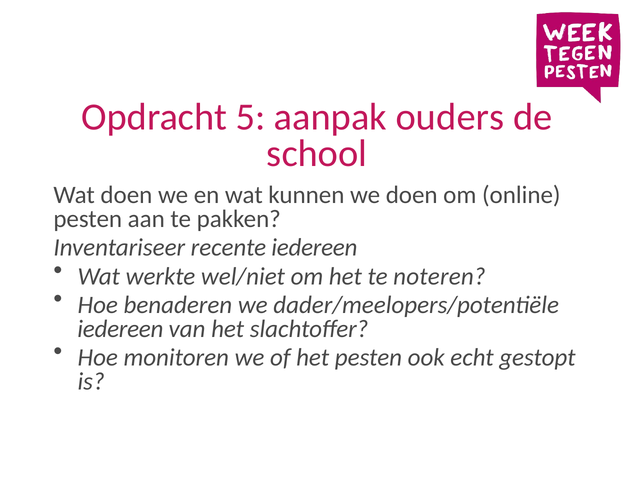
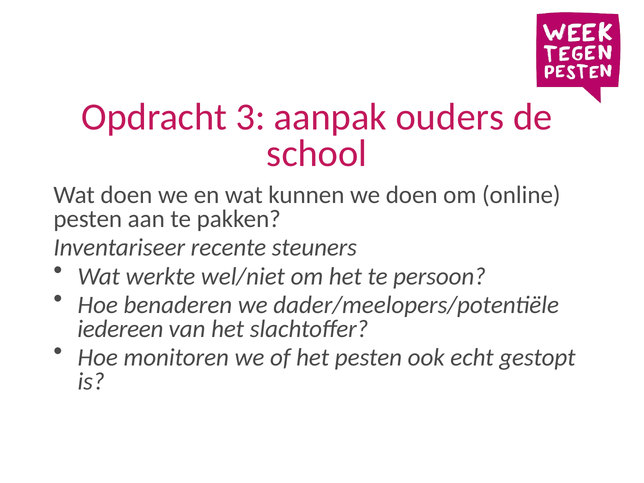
5: 5 -> 3
recente iedereen: iedereen -> steuners
noteren: noteren -> persoon
